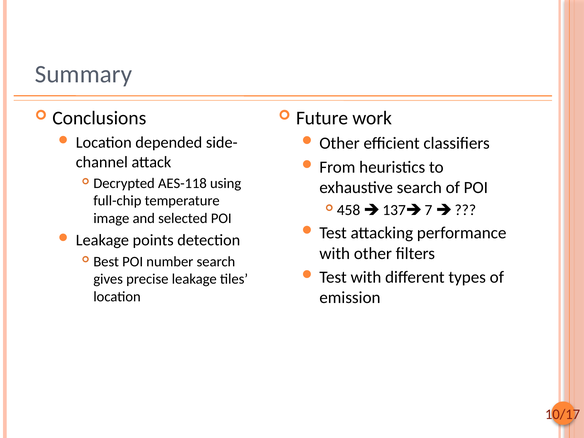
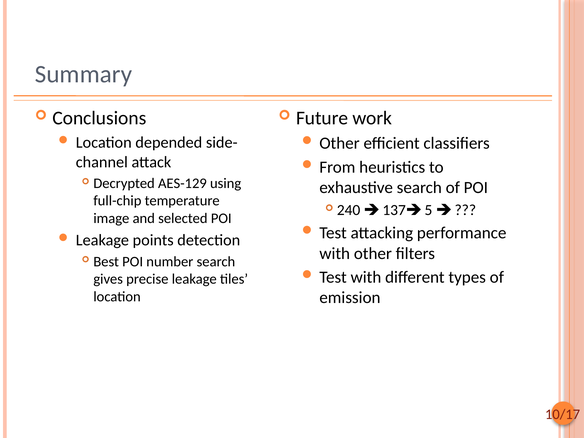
AES-118: AES-118 -> AES-129
458: 458 -> 240
7: 7 -> 5
